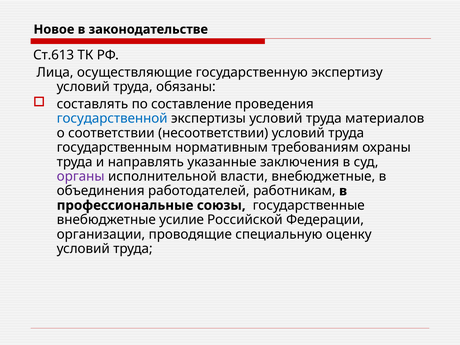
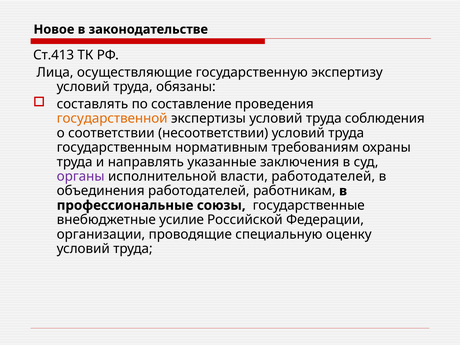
Ст.613: Ст.613 -> Ст.413
государственной colour: blue -> orange
материалов: материалов -> соблюдения
власти внебюджетные: внебюджетные -> работодателей
